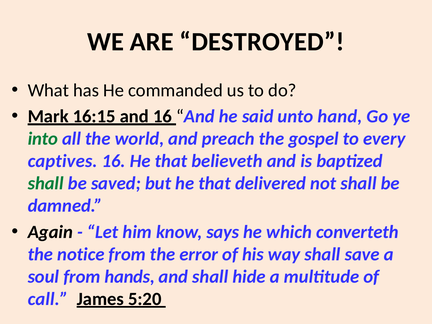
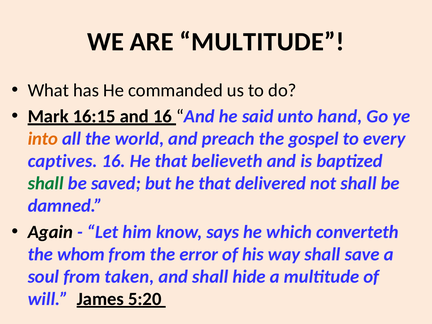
ARE DESTROYED: DESTROYED -> MULTITUDE
into colour: green -> orange
notice: notice -> whom
hands: hands -> taken
call: call -> will
